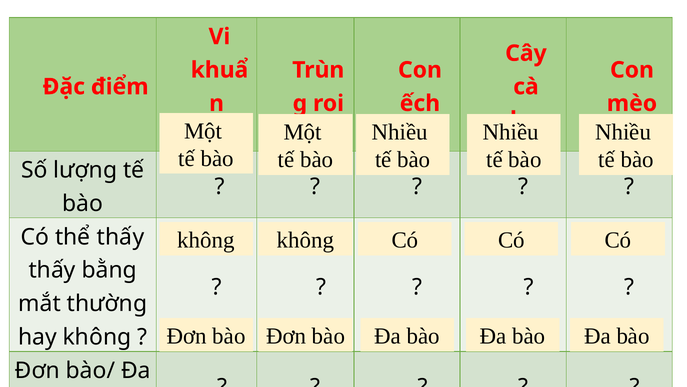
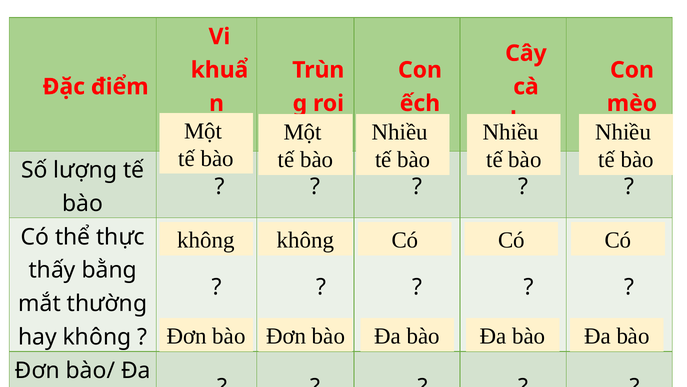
thể thấy: thấy -> thực
